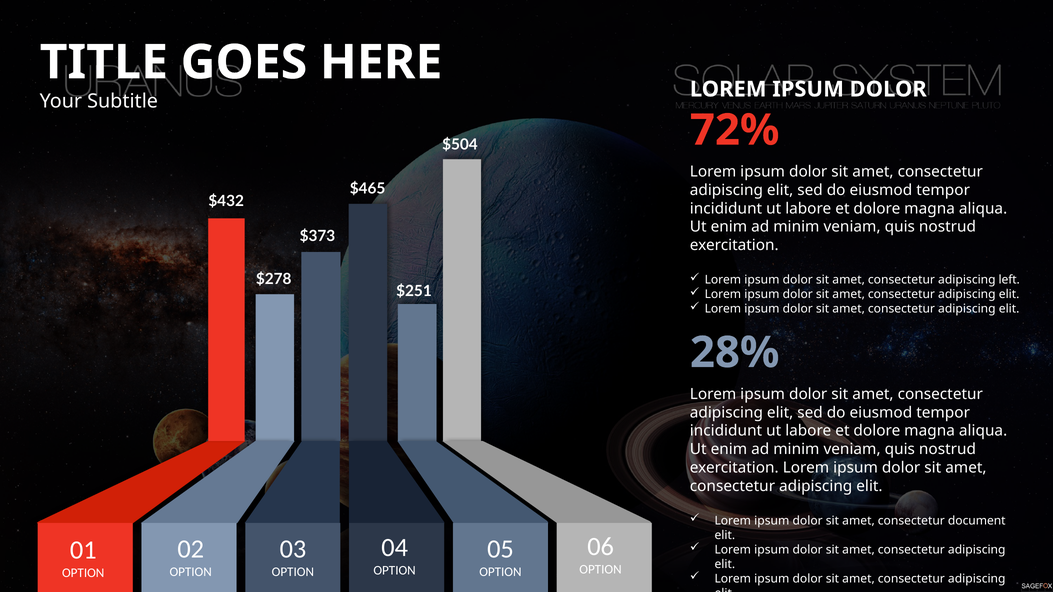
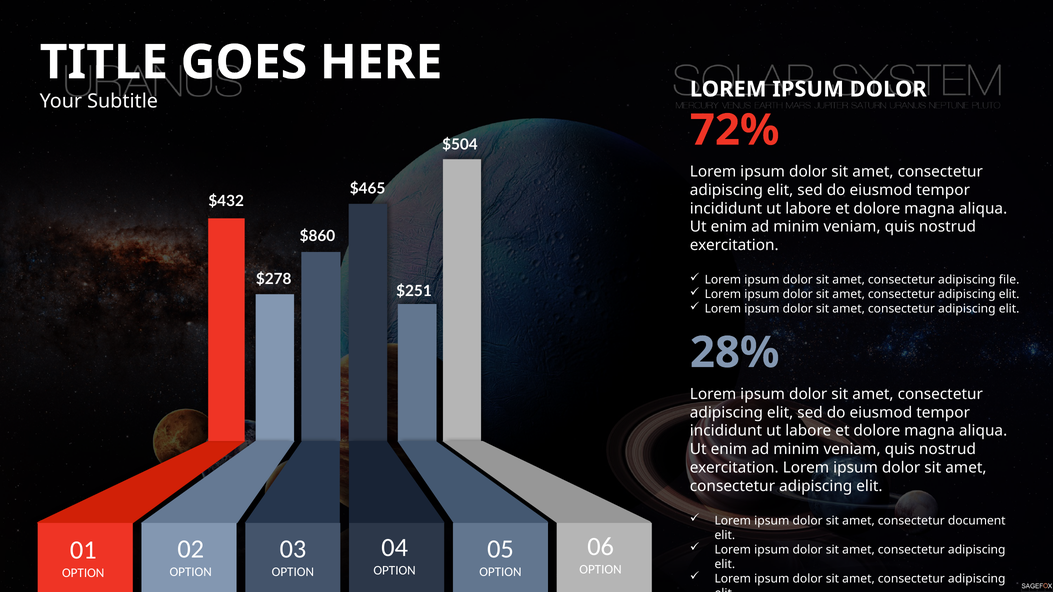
$373: $373 -> $860
left: left -> file
